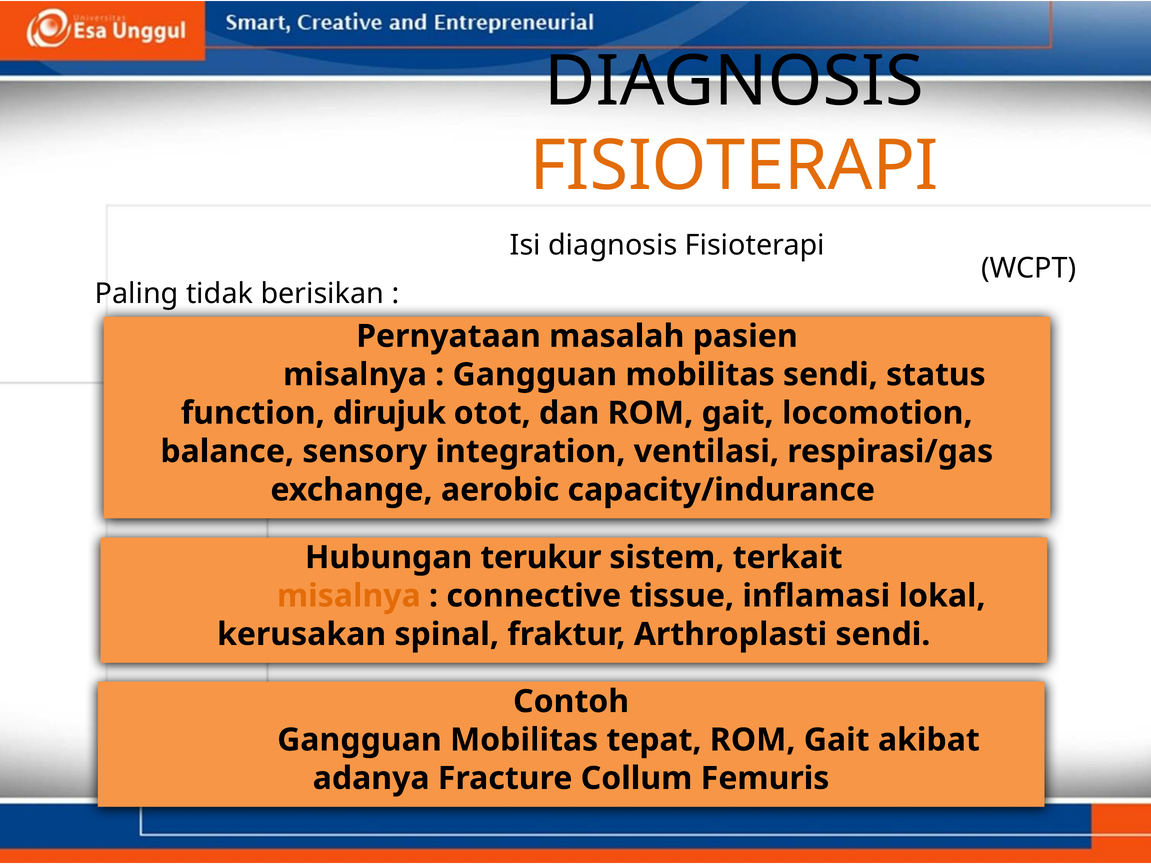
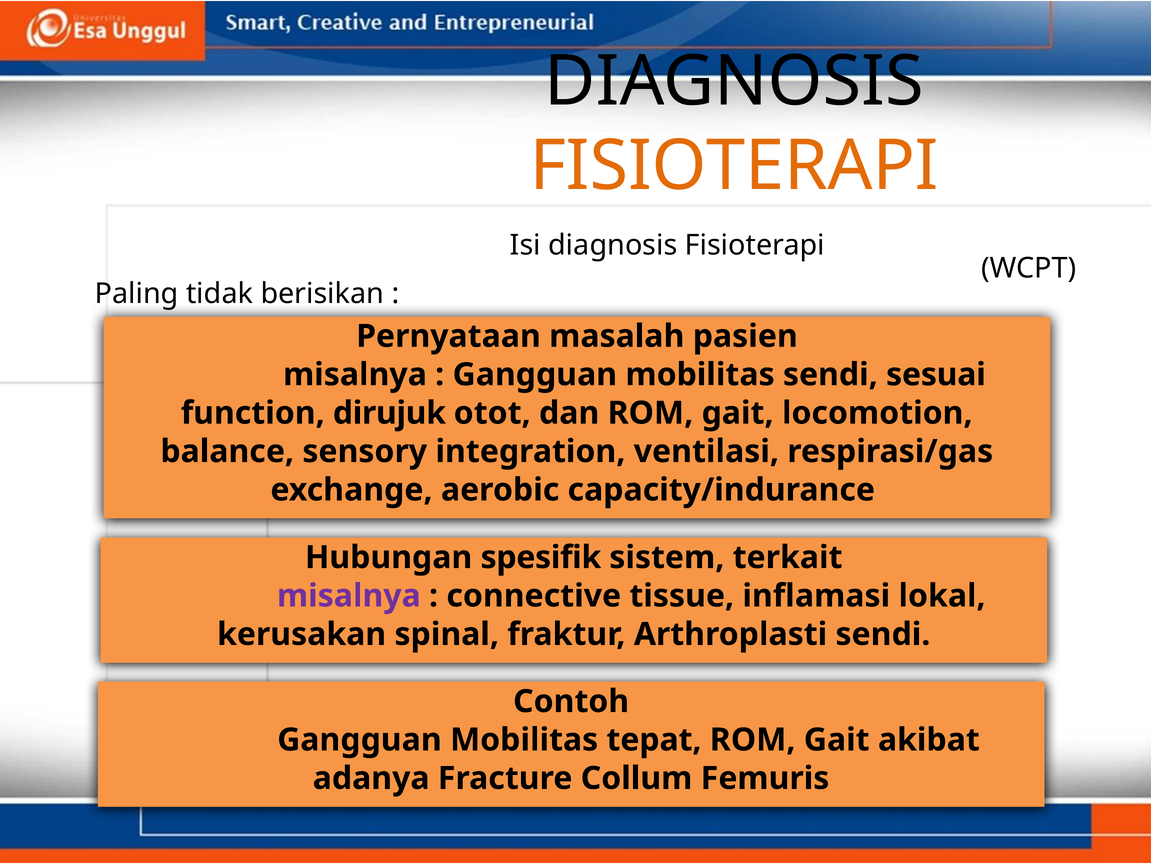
status: status -> sesuai
terukur: terukur -> spesifik
misalnya at (349, 595) colour: orange -> purple
